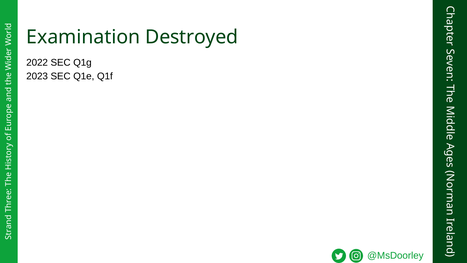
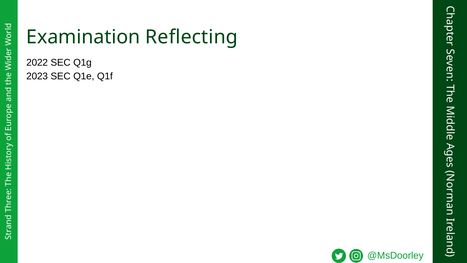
Destroyed: Destroyed -> Reflecting
